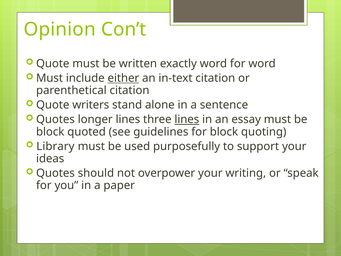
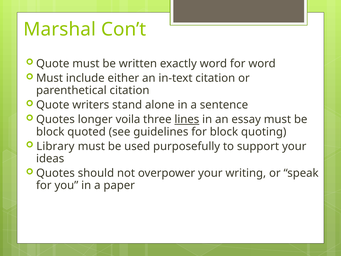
Opinion: Opinion -> Marshal
either underline: present -> none
longer lines: lines -> voila
